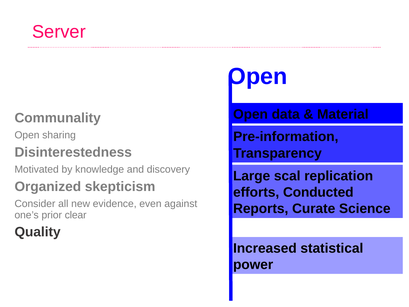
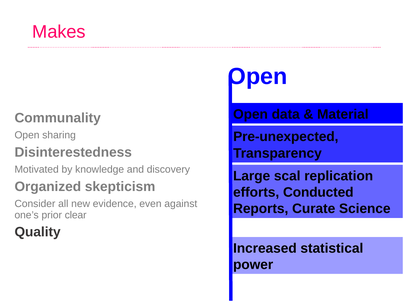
Server: Server -> Makes
Pre-information: Pre-information -> Pre-unexpected
